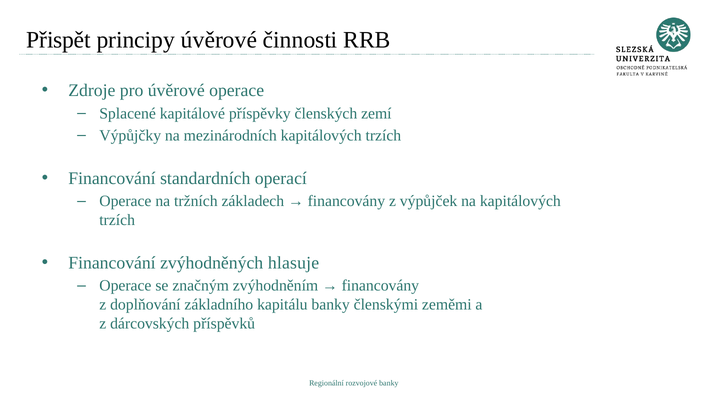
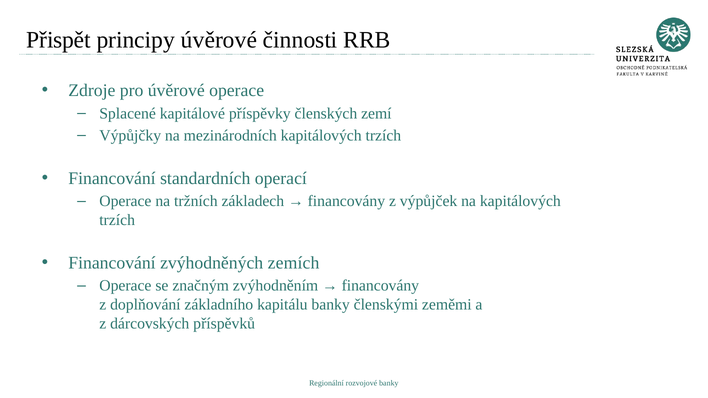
hlasuje: hlasuje -> zemích
